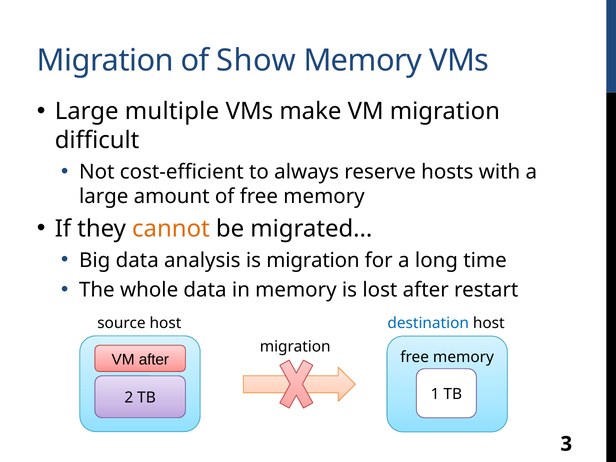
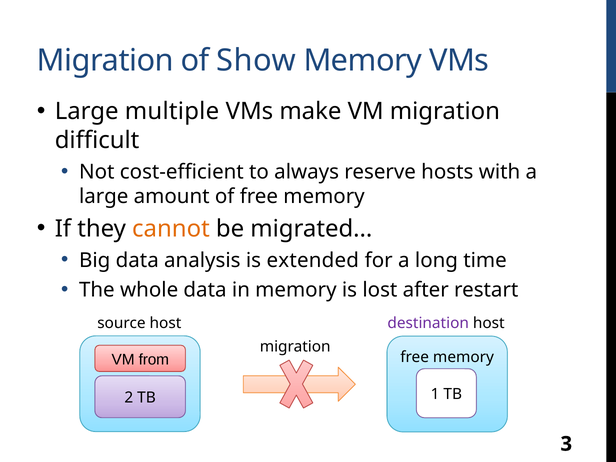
is migration: migration -> extended
destination colour: blue -> purple
VM after: after -> from
